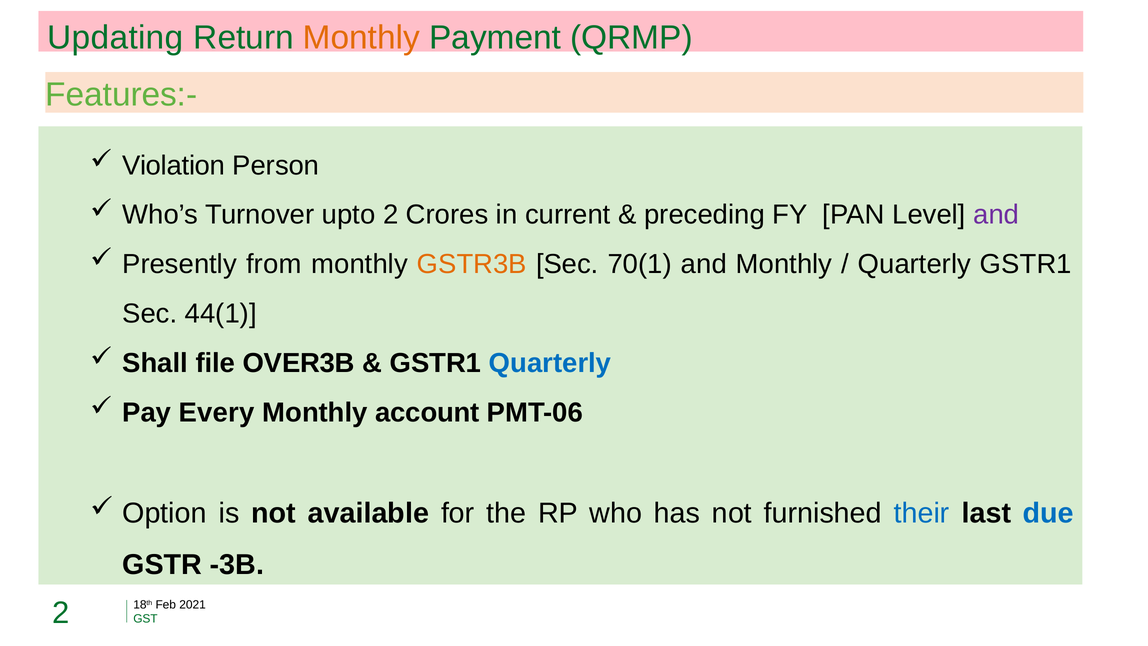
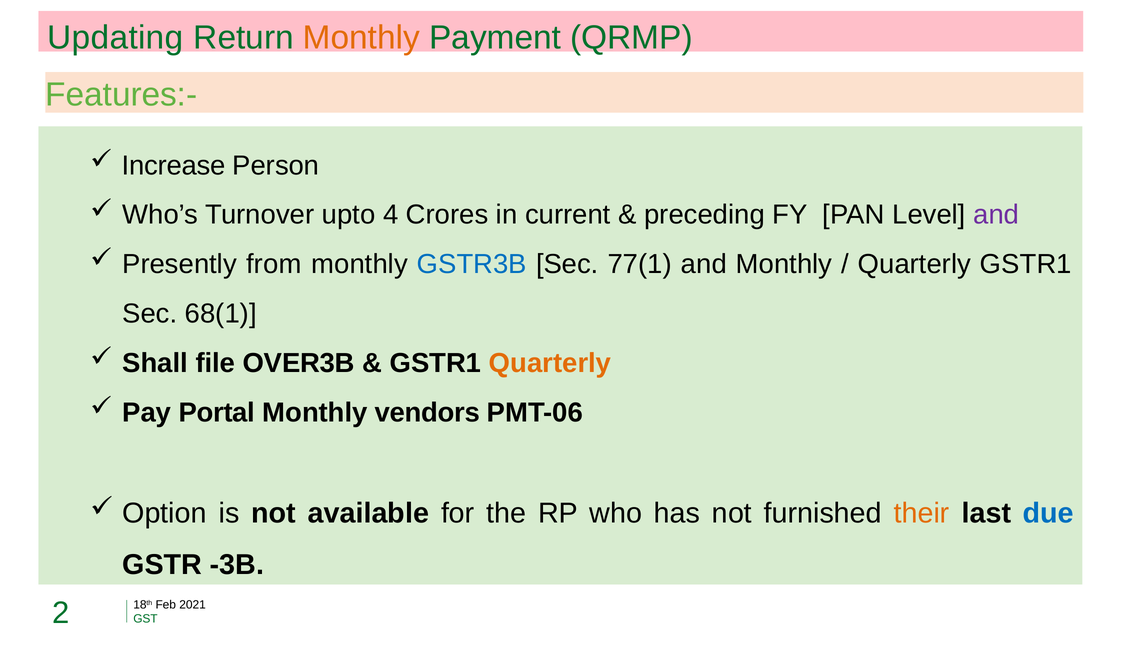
Violation: Violation -> Increase
upto 2: 2 -> 4
GSTR3B colour: orange -> blue
70(1: 70(1 -> 77(1
44(1: 44(1 -> 68(1
Quarterly at (550, 363) colour: blue -> orange
Every: Every -> Portal
account: account -> vendors
their colour: blue -> orange
